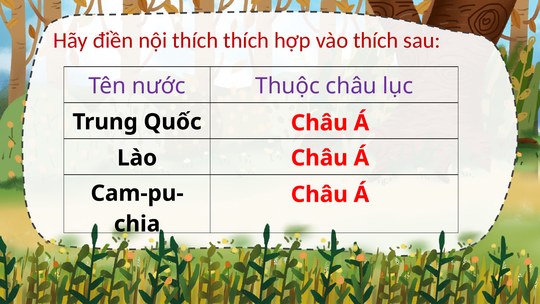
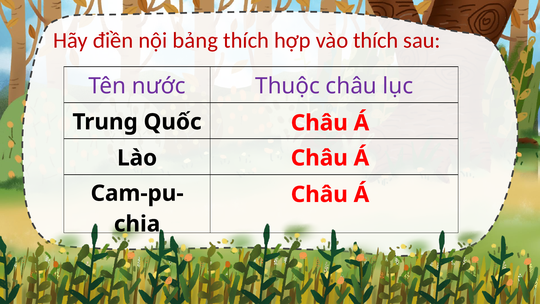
nội thích: thích -> bảng
